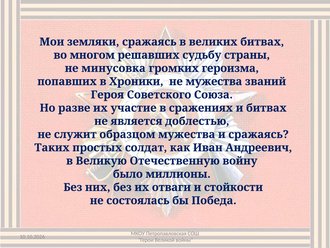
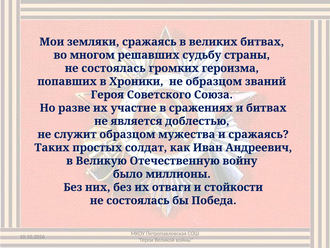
минусовка at (114, 68): минусовка -> состоялась
не мужества: мужества -> образцом
